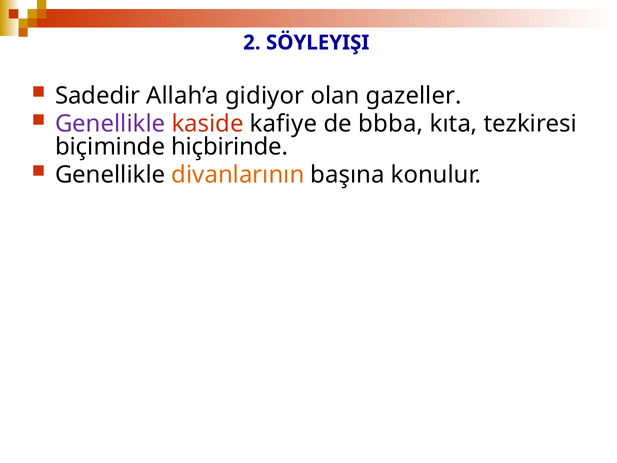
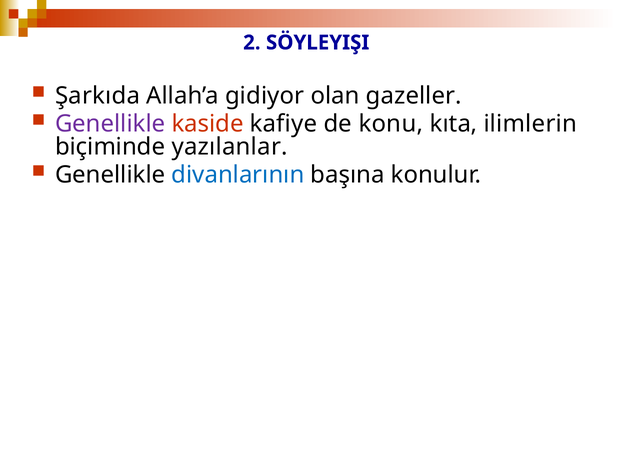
Sadedir: Sadedir -> Şarkıda
bbba: bbba -> konu
tezkiresi: tezkiresi -> ilimlerin
hiçbirinde: hiçbirinde -> yazılanlar
divanlarının colour: orange -> blue
